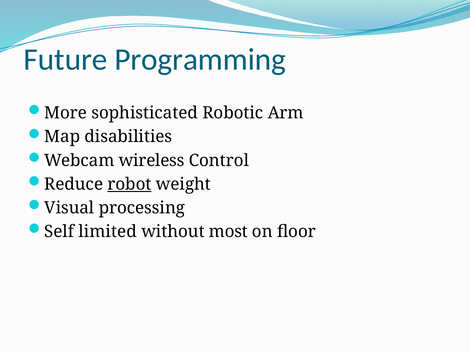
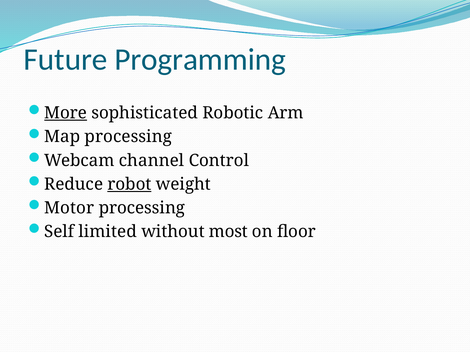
More underline: none -> present
Map disabilities: disabilities -> processing
wireless: wireless -> channel
Visual: Visual -> Motor
